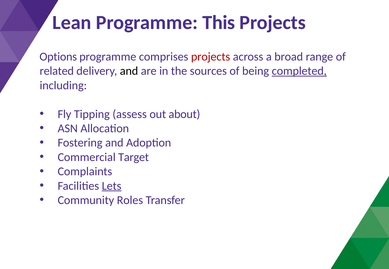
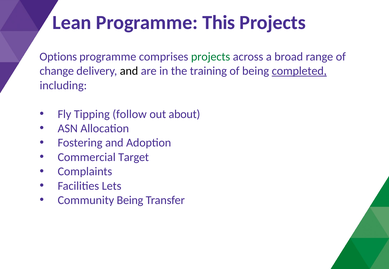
projects at (211, 57) colour: red -> green
related: related -> change
sources: sources -> training
assess: assess -> follow
Lets underline: present -> none
Community Roles: Roles -> Being
